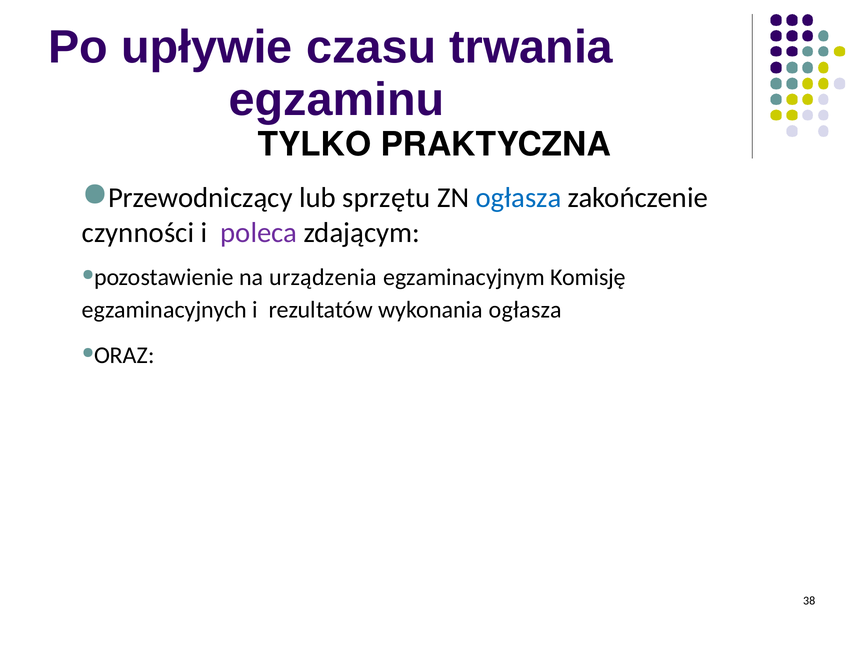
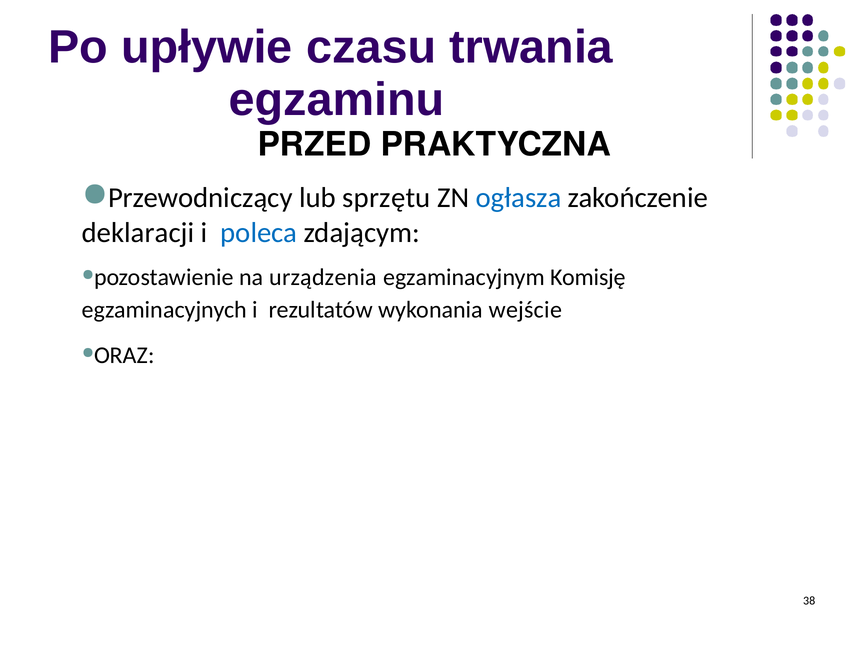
TYLKO: TYLKO -> PRZED
czynności: czynności -> deklaracji
poleca colour: purple -> blue
wykonania ogłasza: ogłasza -> wejście
